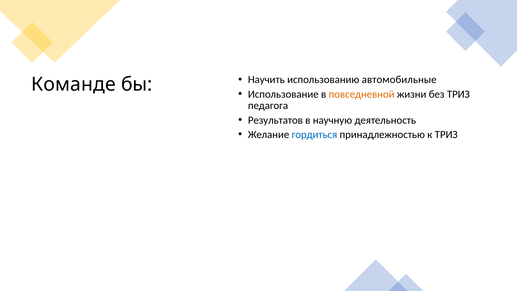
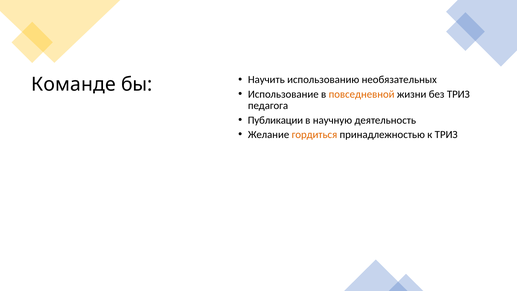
автомобильные: автомобильные -> необязательных
Результатов: Результатов -> Публикации
гордиться colour: blue -> orange
